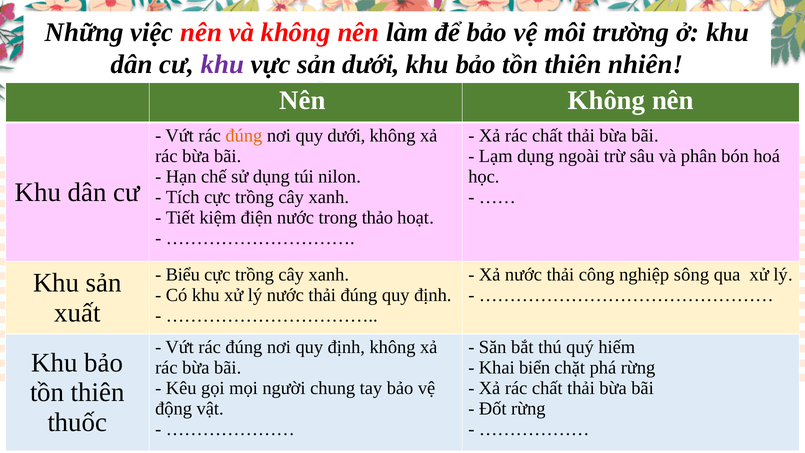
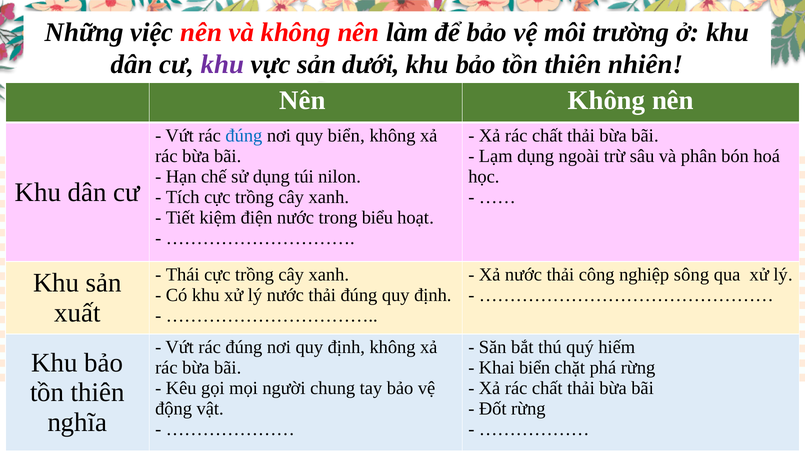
đúng at (244, 136) colour: orange -> blue
quy dưới: dưới -> biển
thảo: thảo -> biểu
Biểu: Biểu -> Thái
thuốc: thuốc -> nghĩa
